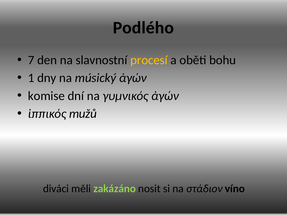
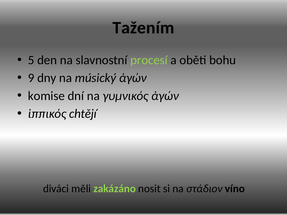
Podlého: Podlého -> Tažením
7: 7 -> 5
procesí colour: yellow -> light green
1: 1 -> 9
mužů: mužů -> chtějí
